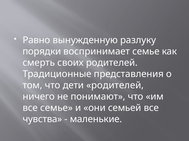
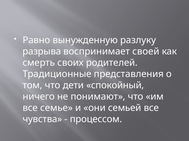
порядки: порядки -> разрыва
воспринимает семье: семье -> своей
дети родителей: родителей -> спокойный
маленькие: маленькие -> процессом
